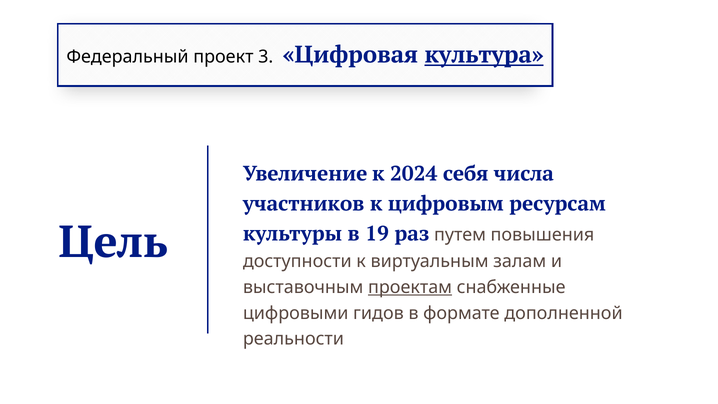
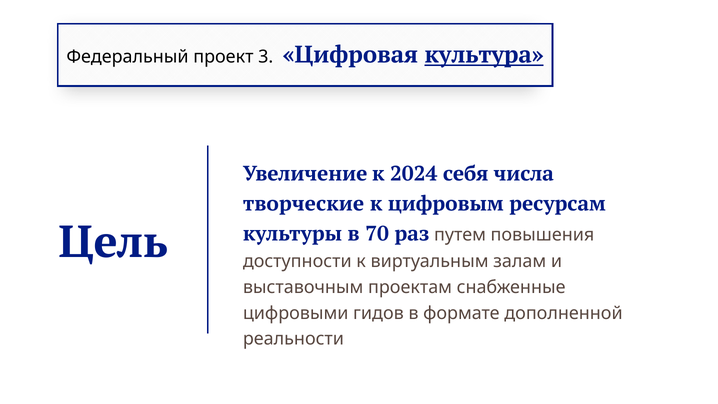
участников: участников -> творческие
19: 19 -> 70
проектам underline: present -> none
